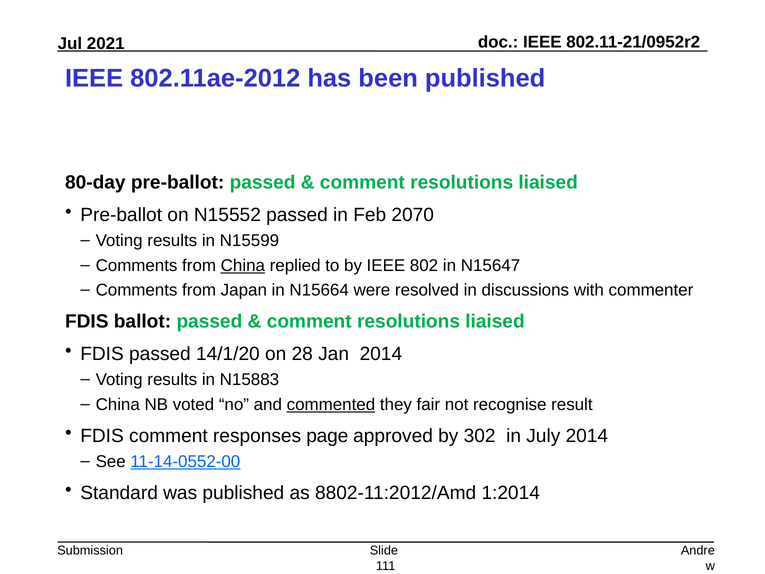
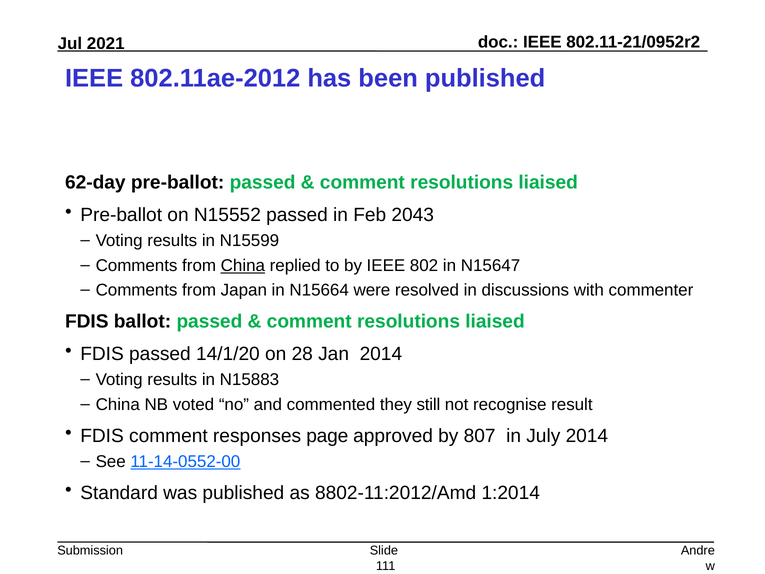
80-day: 80-day -> 62-day
2070: 2070 -> 2043
commented underline: present -> none
fair: fair -> still
302: 302 -> 807
